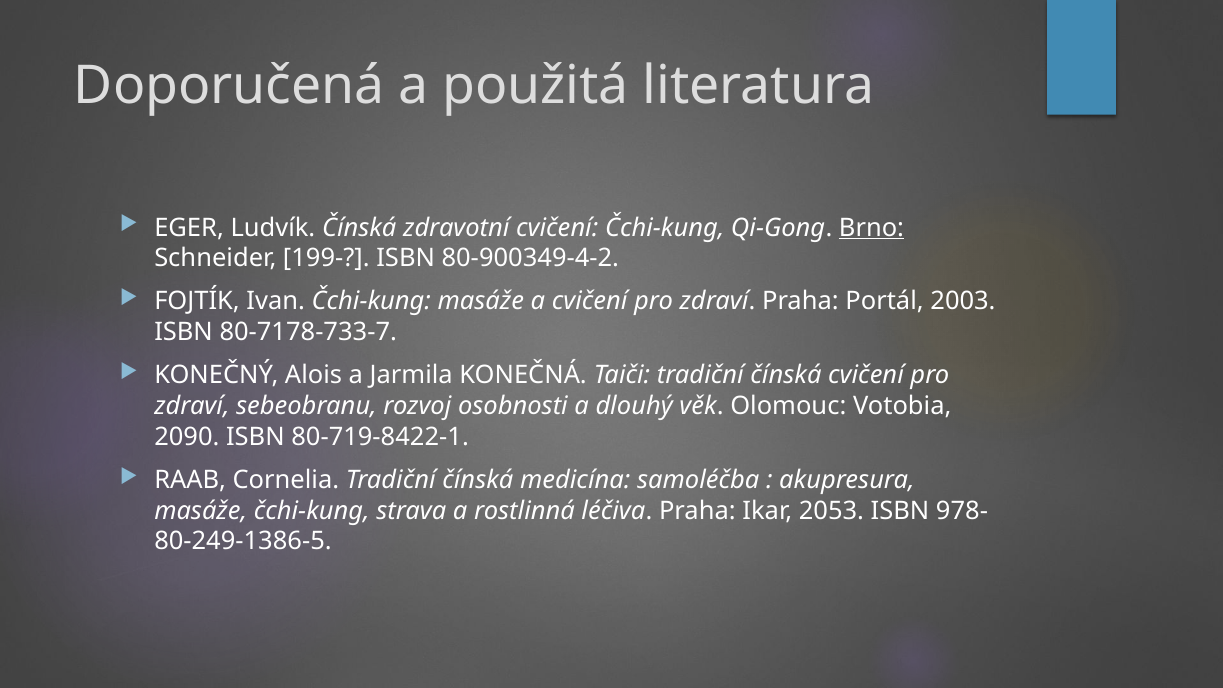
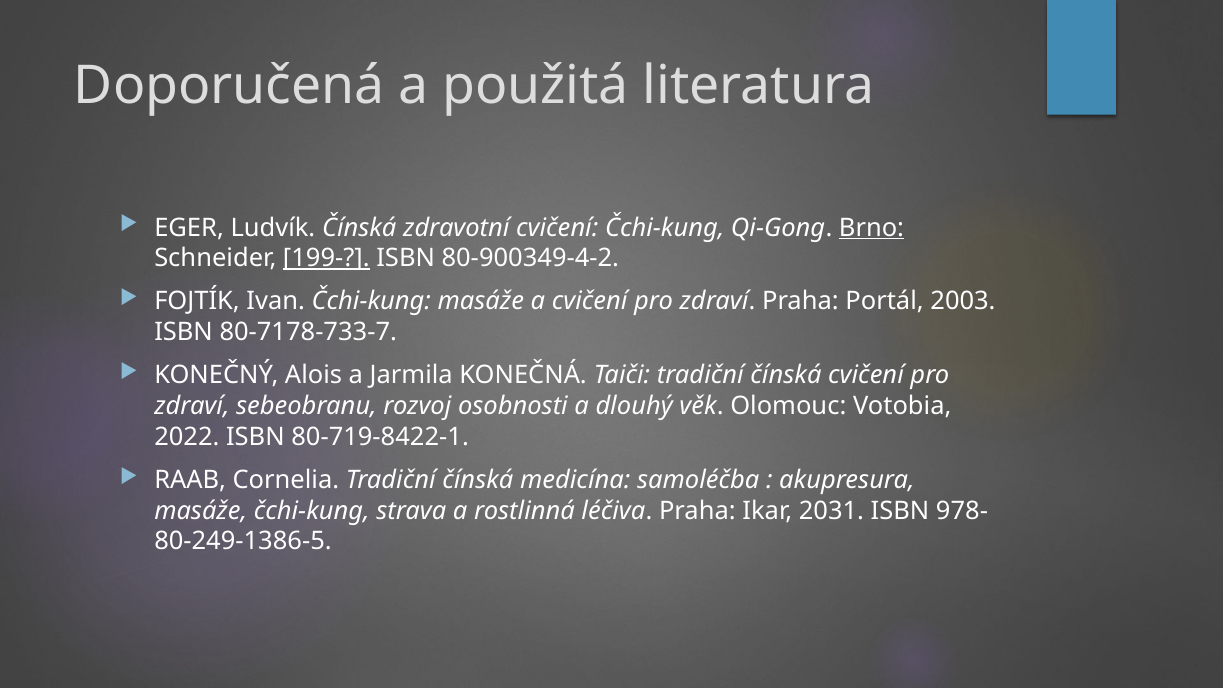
199- underline: none -> present
2090: 2090 -> 2022
2053: 2053 -> 2031
